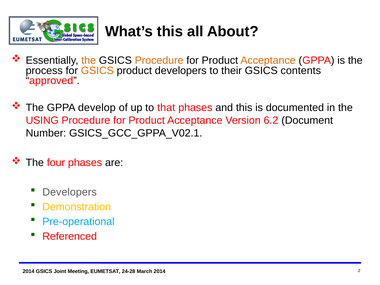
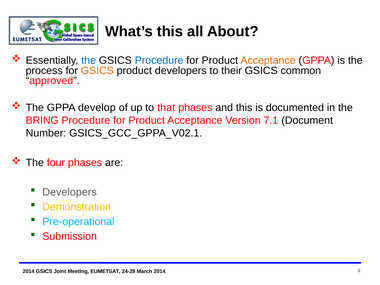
the at (89, 60) colour: orange -> blue
Procedure at (159, 60) colour: orange -> blue
contents: contents -> common
USING: USING -> BRING
6.2: 6.2 -> 7.1
Referenced: Referenced -> Submission
